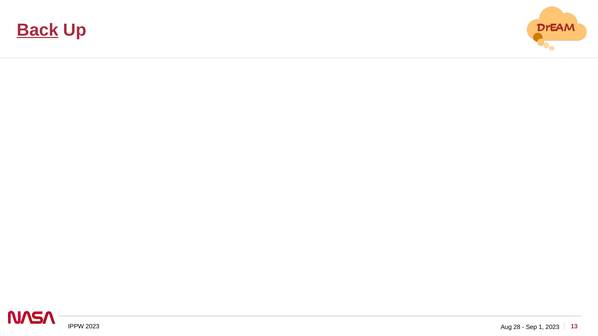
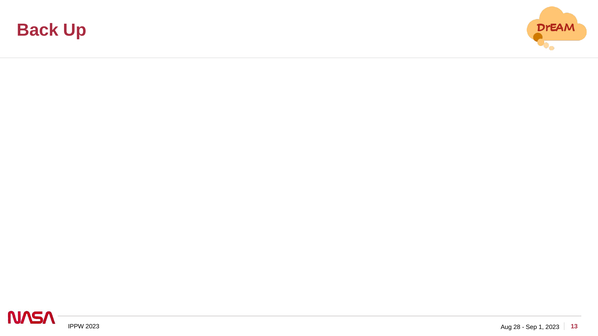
Back underline: present -> none
